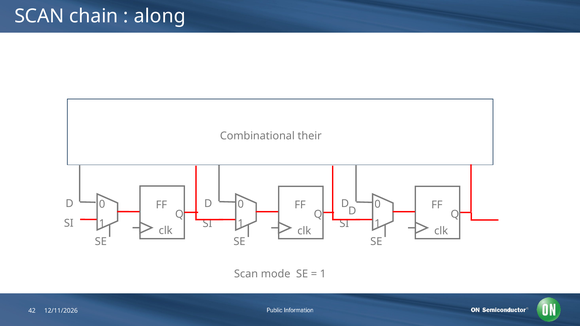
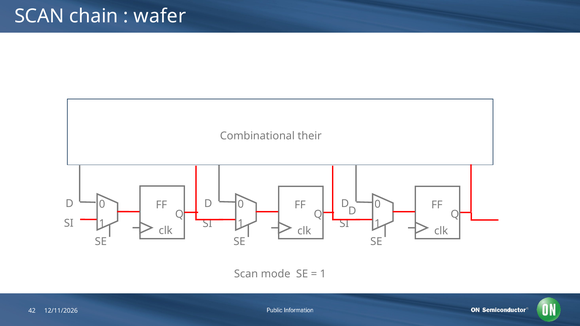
along: along -> wafer
